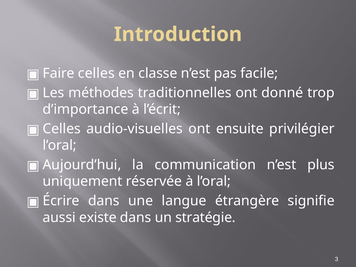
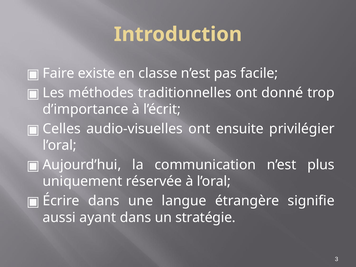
Faire celles: celles -> existe
existe: existe -> ayant
